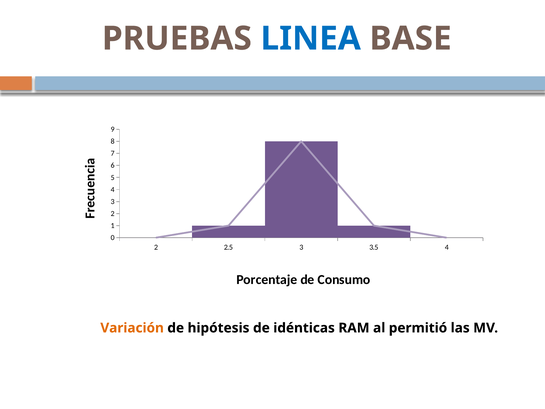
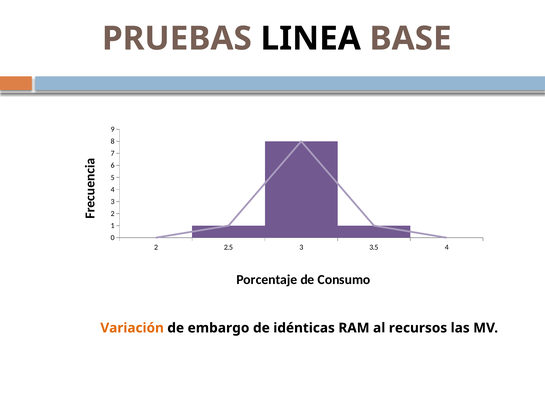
LINEA colour: blue -> black
hipótesis: hipótesis -> embargo
permitió: permitió -> recursos
